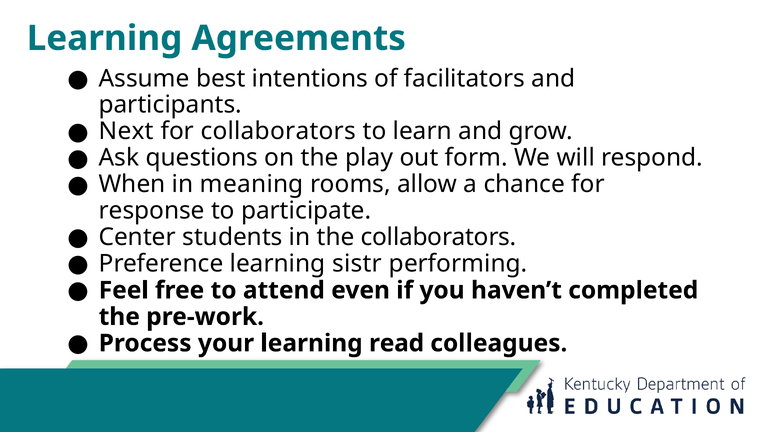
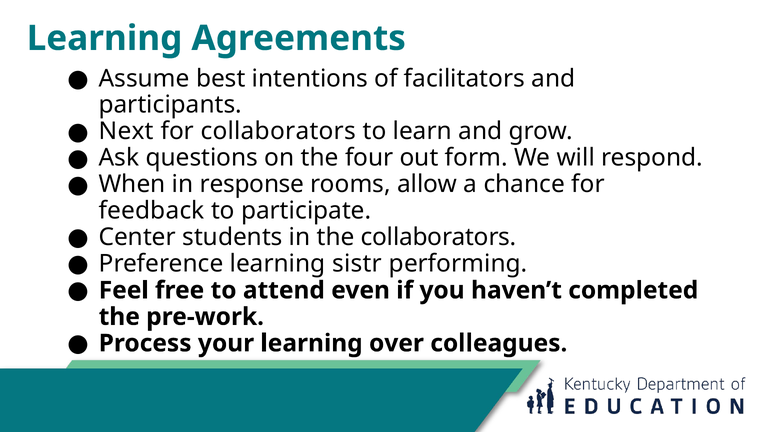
play: play -> four
meaning: meaning -> response
response: response -> feedback
read: read -> over
